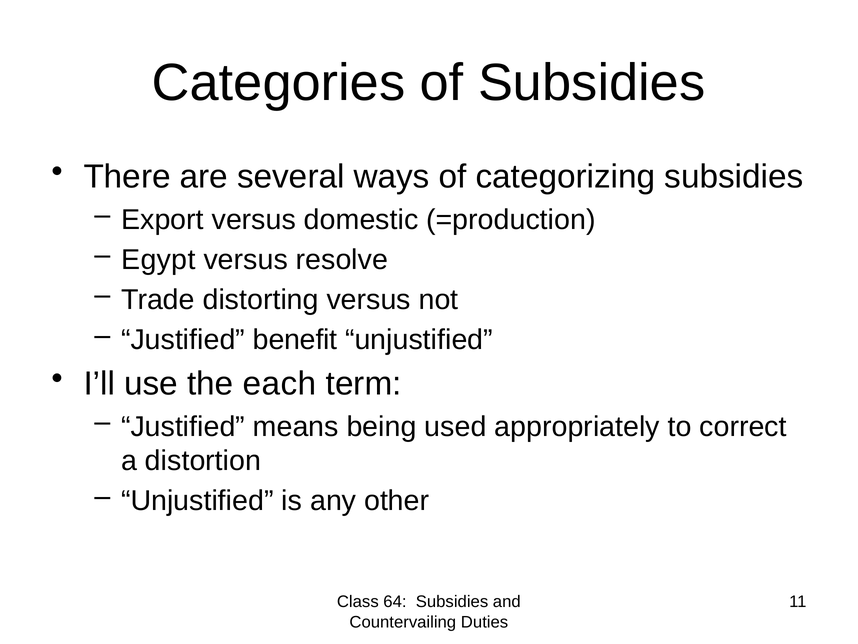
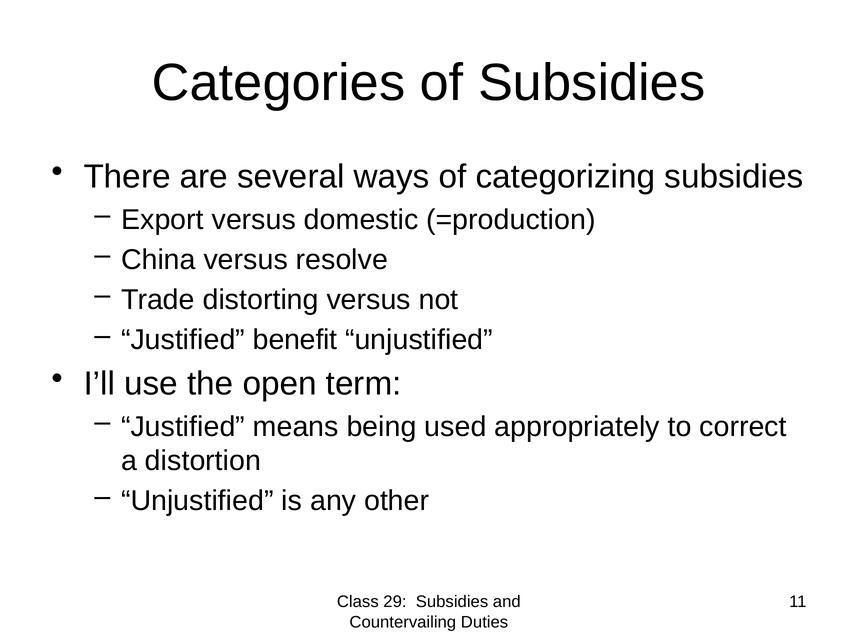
Egypt: Egypt -> China
each: each -> open
64: 64 -> 29
